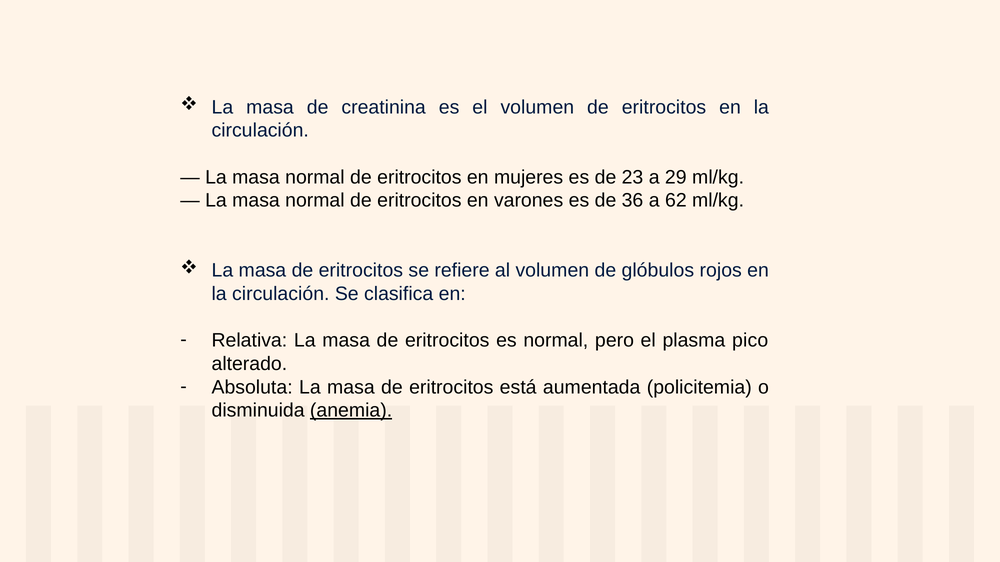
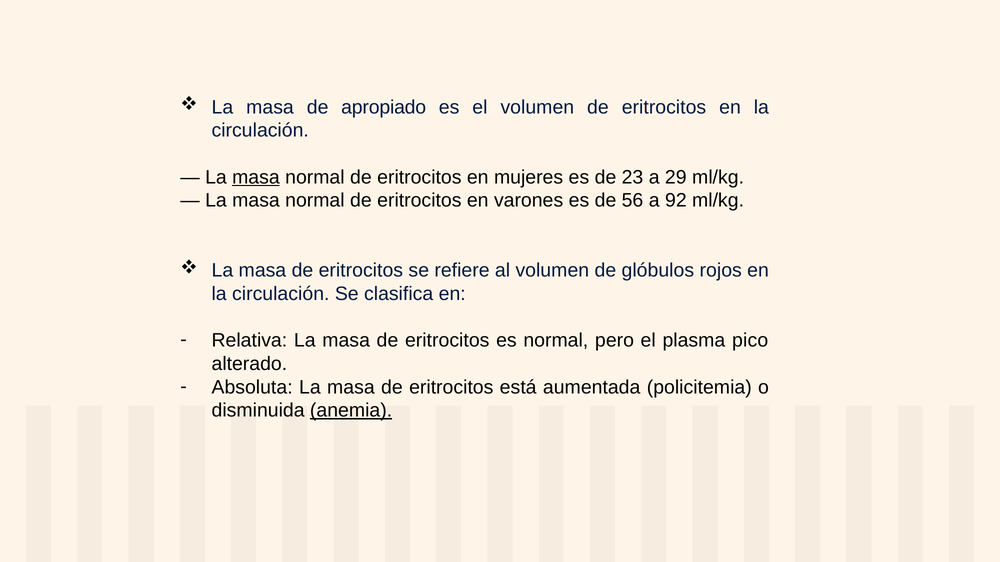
creatinina: creatinina -> apropiado
masa at (256, 177) underline: none -> present
36: 36 -> 56
62: 62 -> 92
